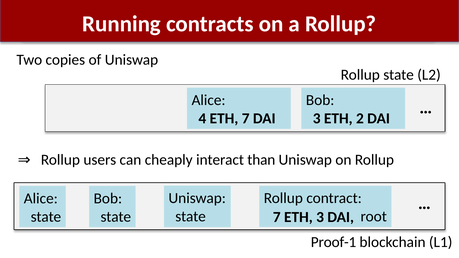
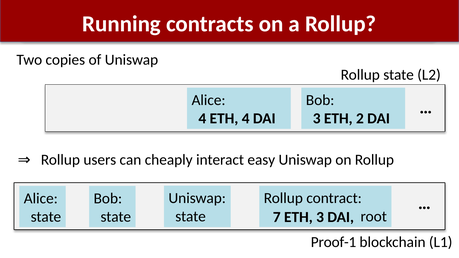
ETH 7: 7 -> 4
than: than -> easy
